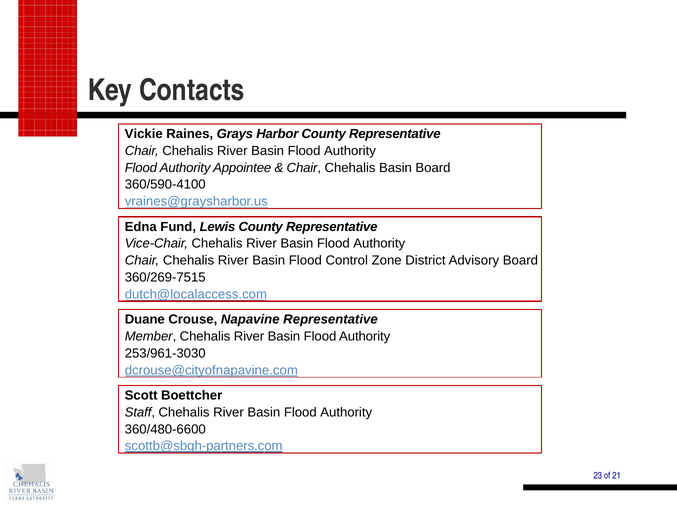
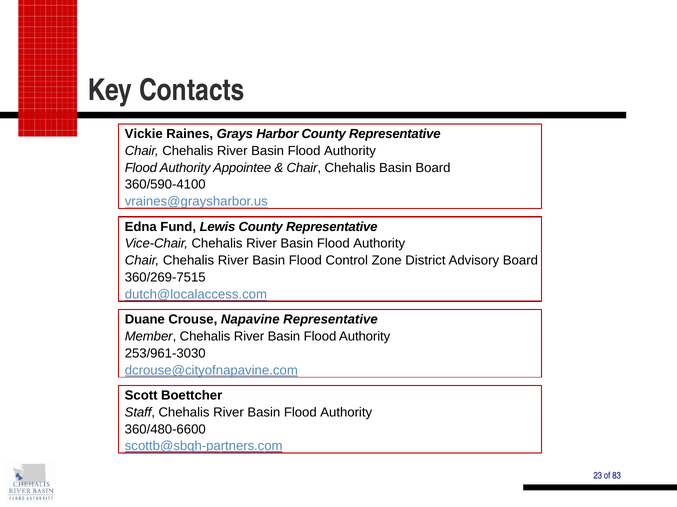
21: 21 -> 83
